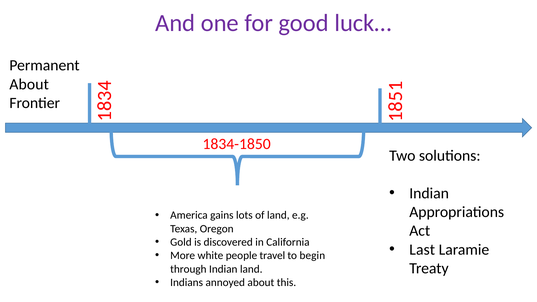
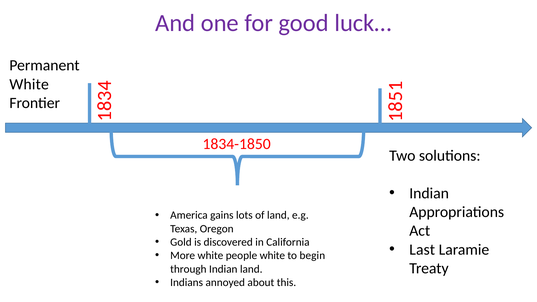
About at (29, 84): About -> White
people travel: travel -> white
